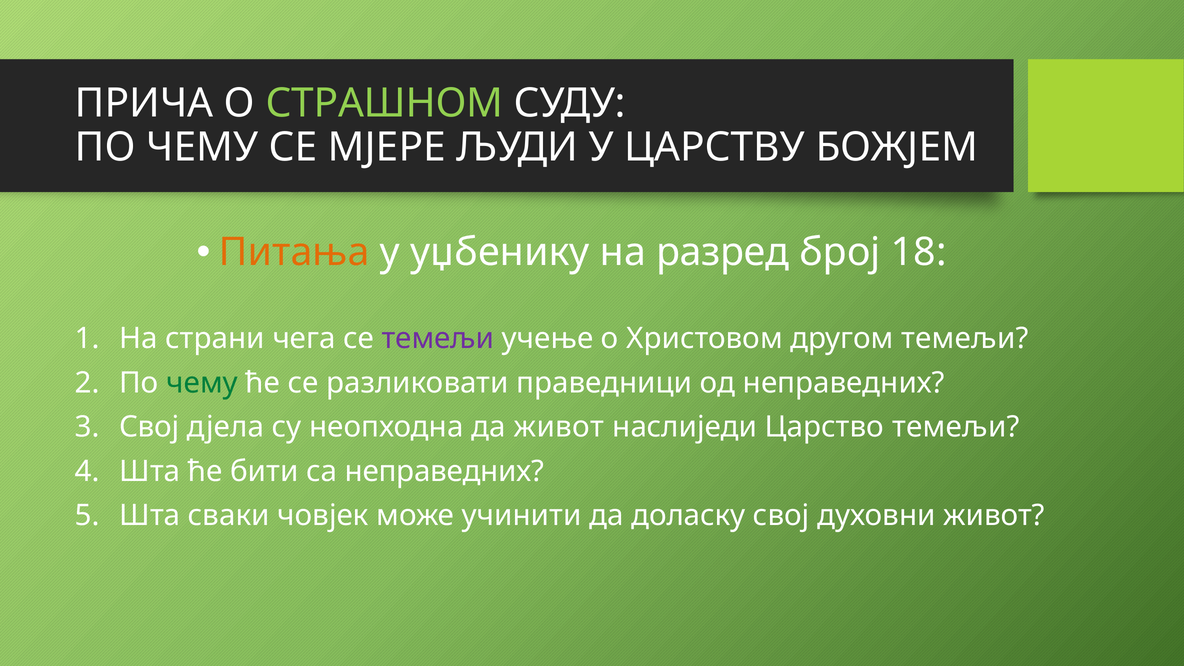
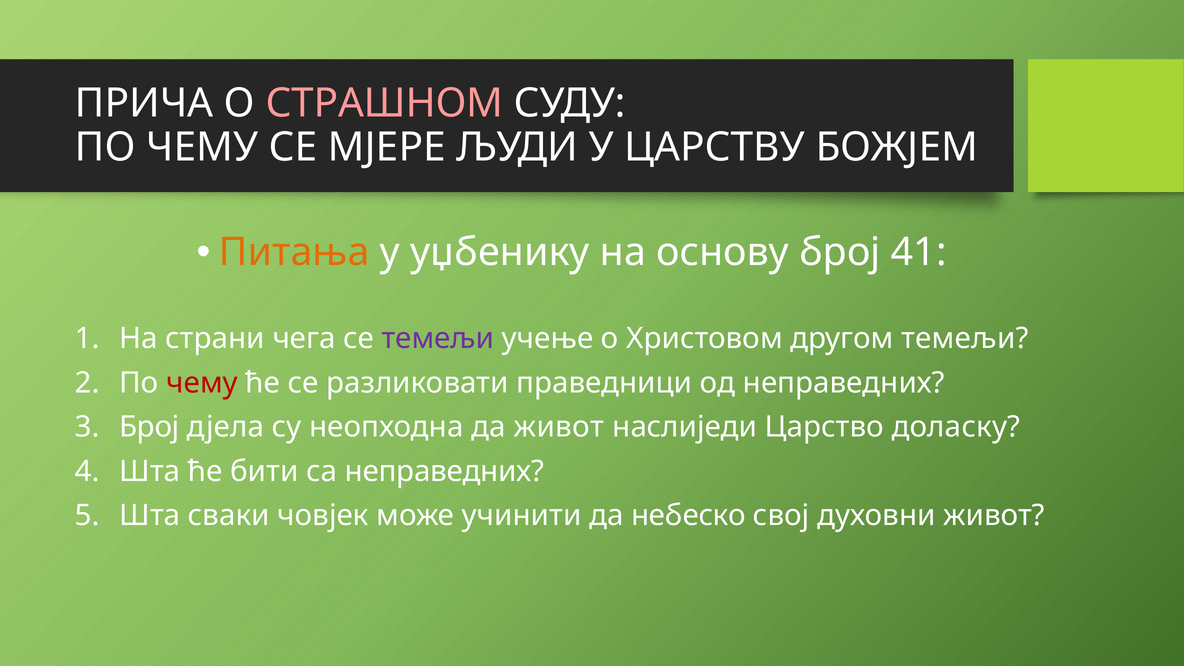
СТРАШНОМ colour: light green -> pink
разред: разред -> основу
18: 18 -> 41
чему at (202, 383) colour: green -> red
Свој at (149, 427): Свој -> Број
Царство темељи: темељи -> доласку
доласку: доласку -> небеско
